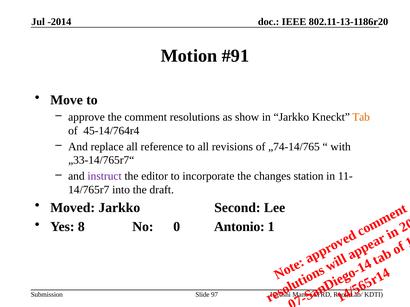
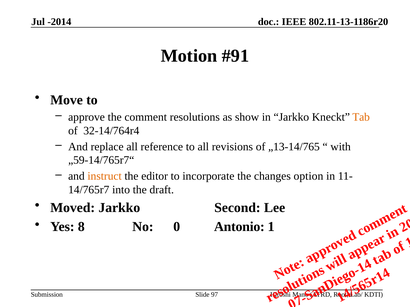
45-14/764r4: 45-14/764r4 -> 32-14/764r4
„74-14/765: „74-14/765 -> „13-14/765
„33-14/765r7“: „33-14/765r7“ -> „59-14/765r7“
instruct colour: purple -> orange
station: station -> option
